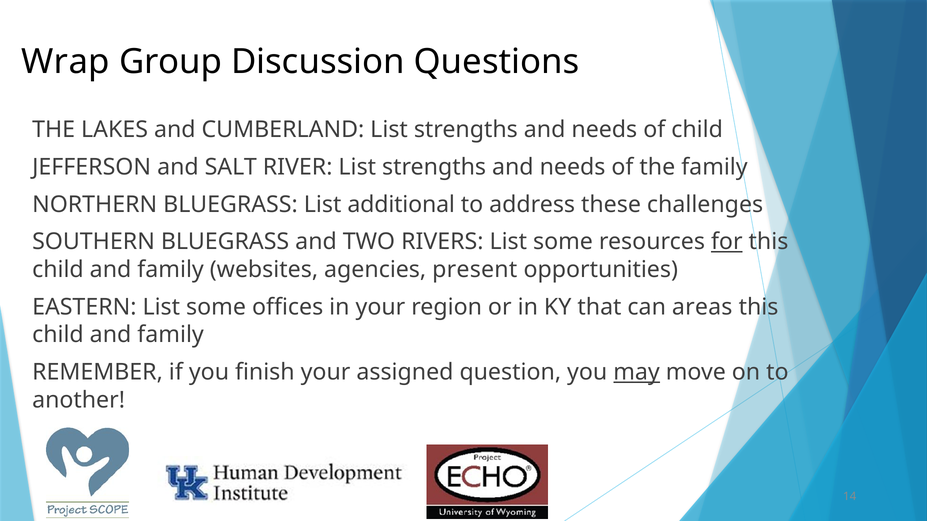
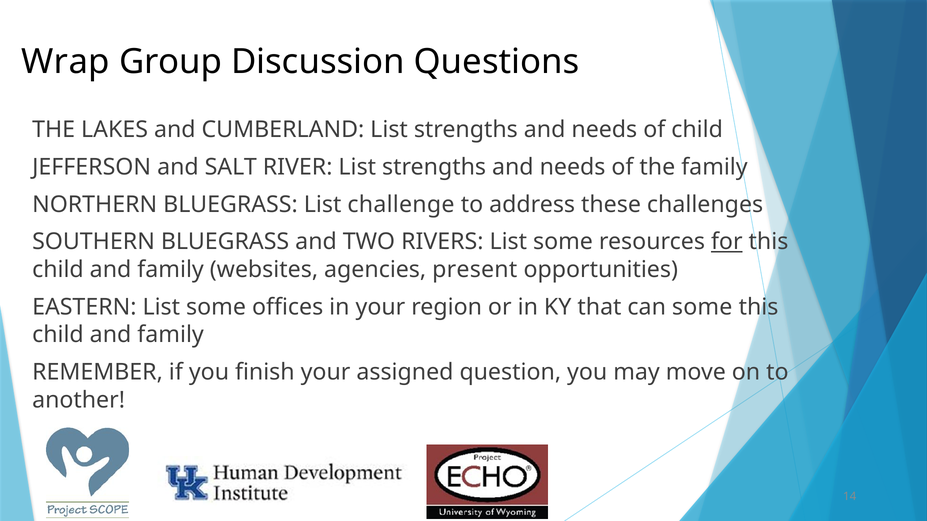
additional: additional -> challenge
can areas: areas -> some
may underline: present -> none
